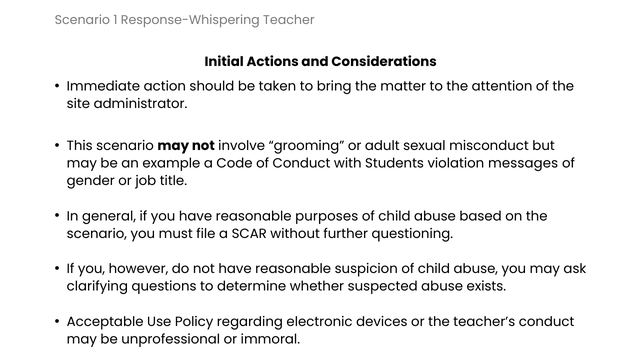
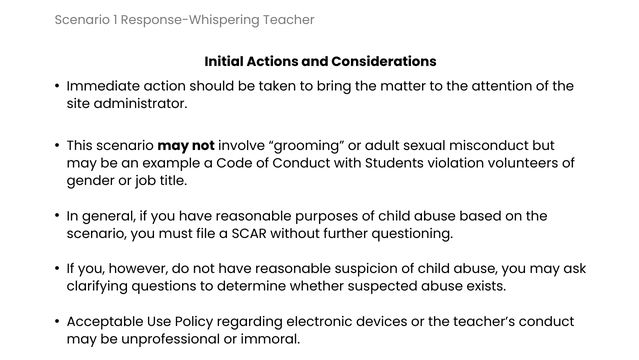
messages: messages -> volunteers
